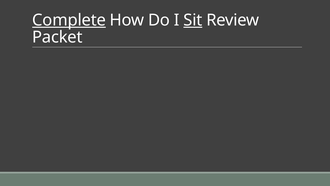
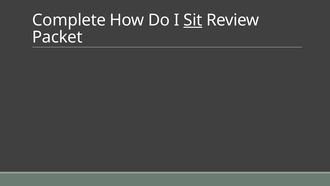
Complete underline: present -> none
